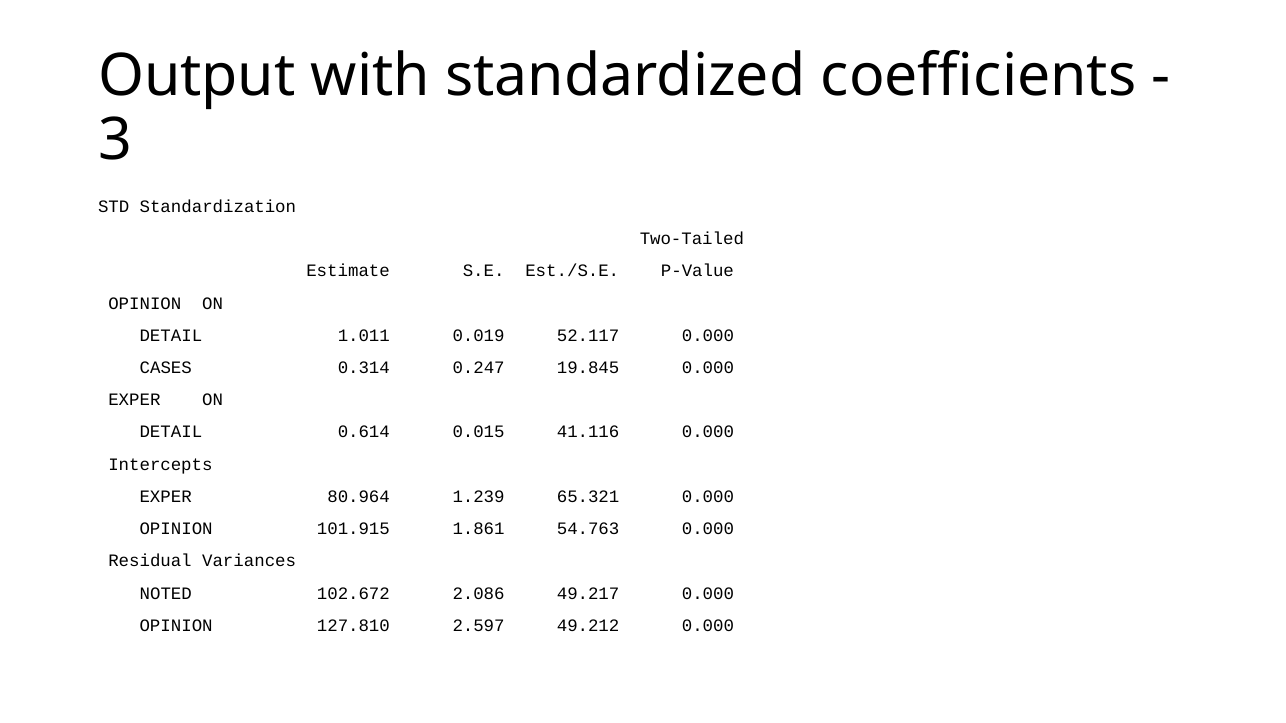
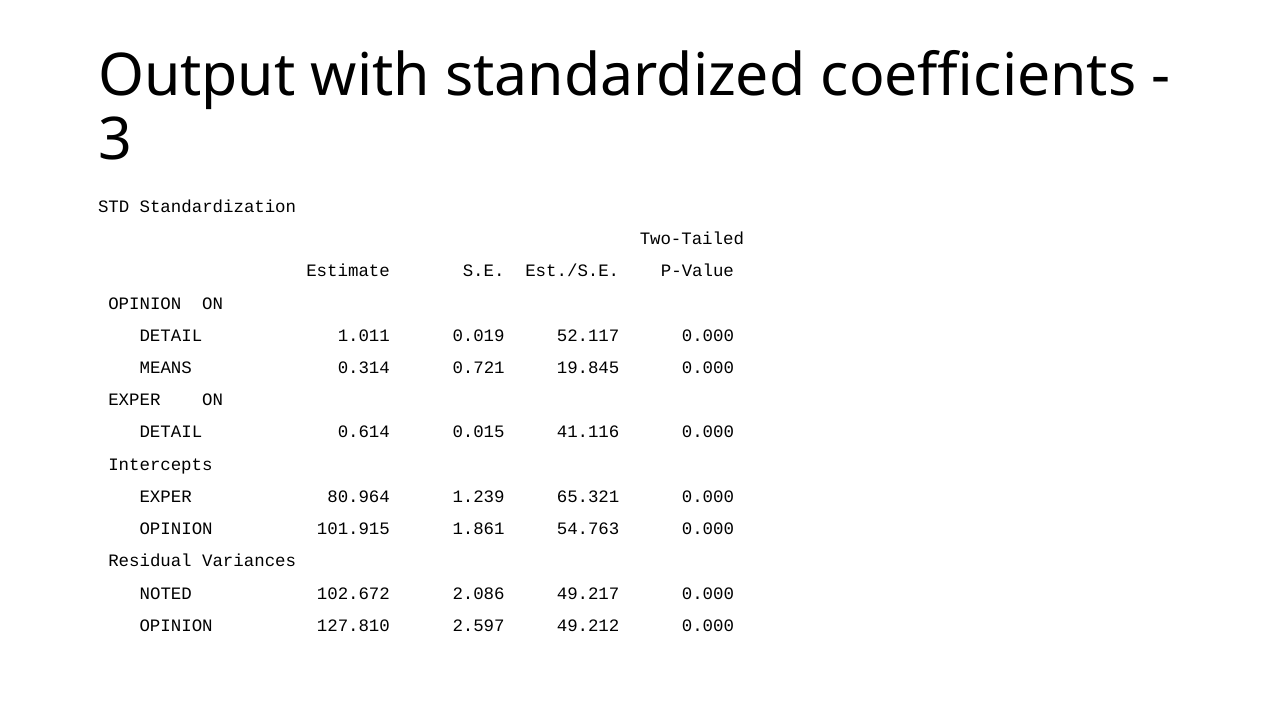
CASES: CASES -> MEANS
0.247: 0.247 -> 0.721
